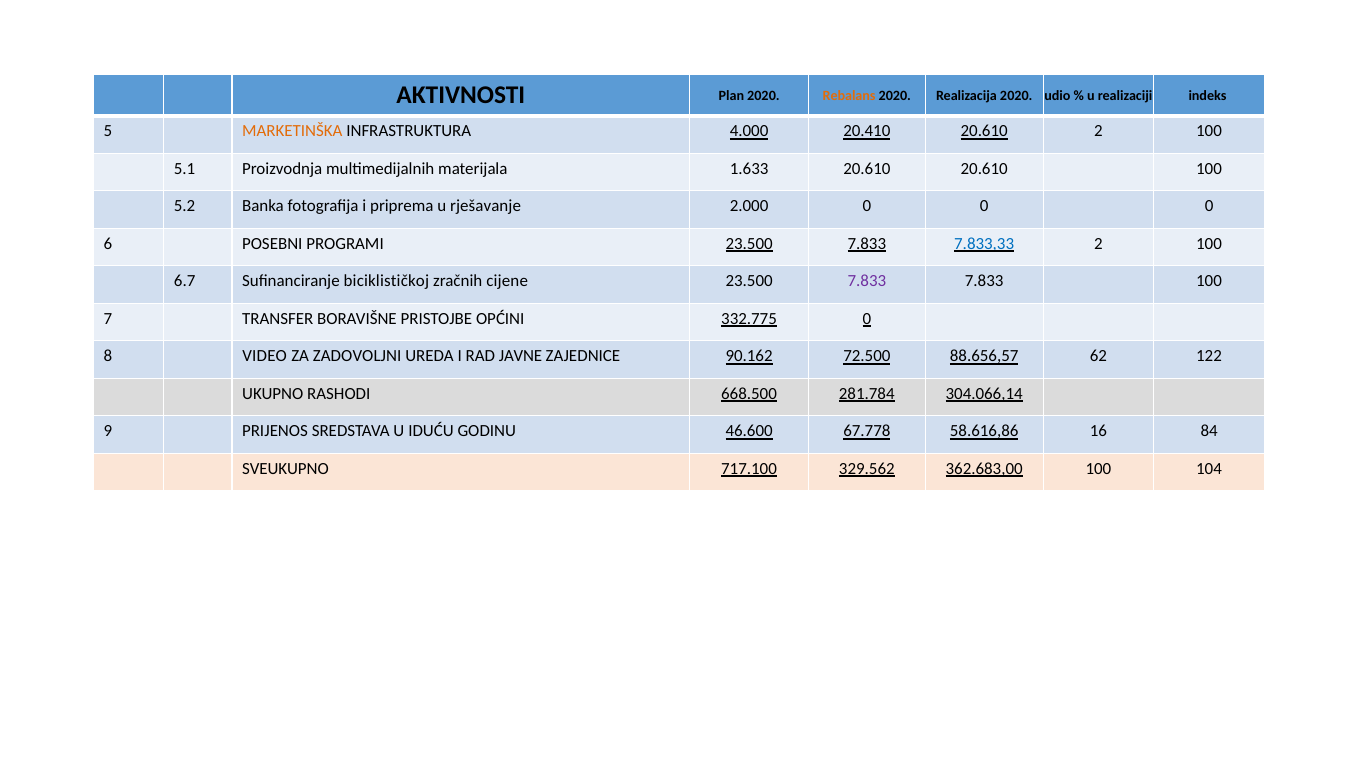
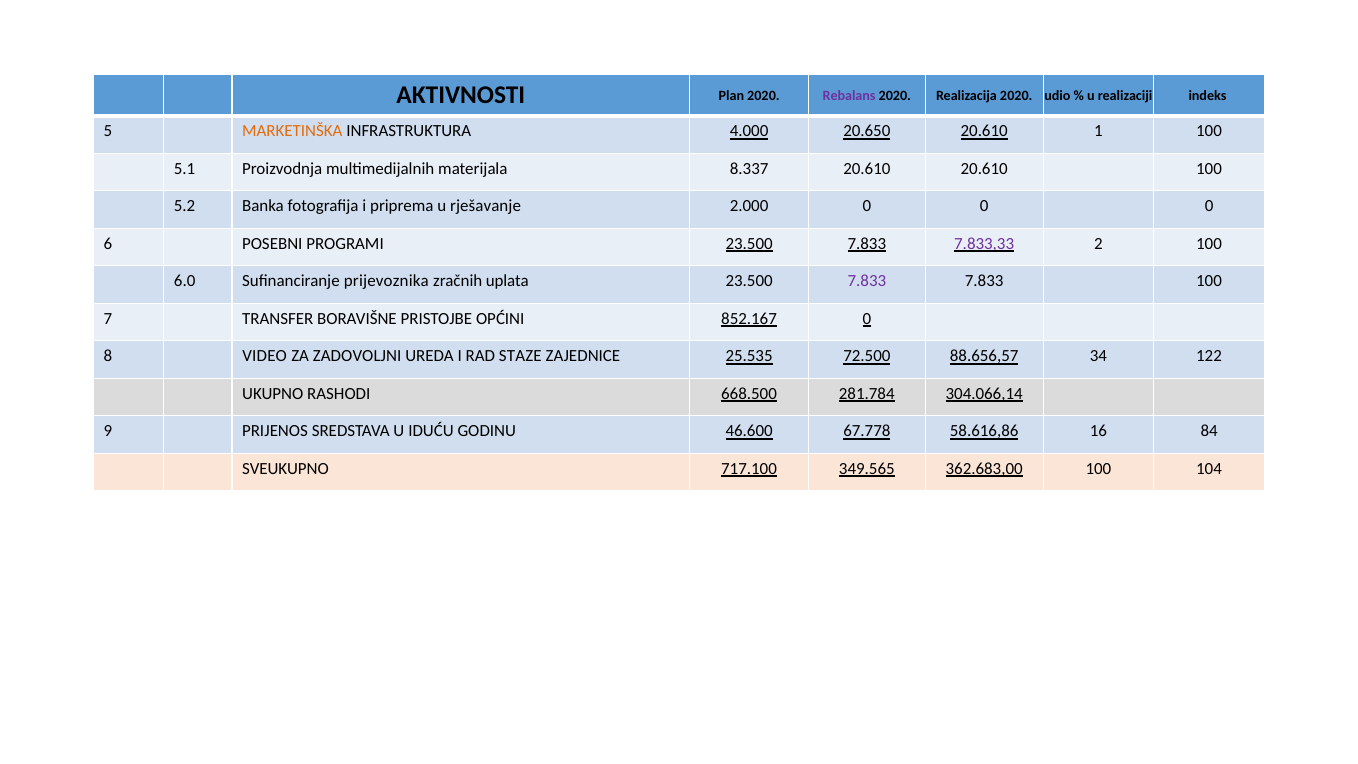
Rebalans colour: orange -> purple
20.410: 20.410 -> 20.650
20.610 2: 2 -> 1
1.633: 1.633 -> 8.337
7.833,33 colour: blue -> purple
6.7: 6.7 -> 6.0
biciklističkoj: biciklističkoj -> prijevoznika
cijene: cijene -> uplata
332.775: 332.775 -> 852.167
JAVNE: JAVNE -> STAZE
90.162: 90.162 -> 25.535
62: 62 -> 34
329.562: 329.562 -> 349.565
